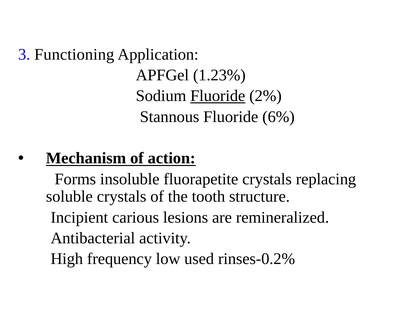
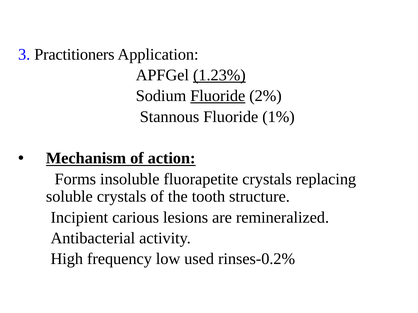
Functioning: Functioning -> Practitioners
1.23% underline: none -> present
6%: 6% -> 1%
